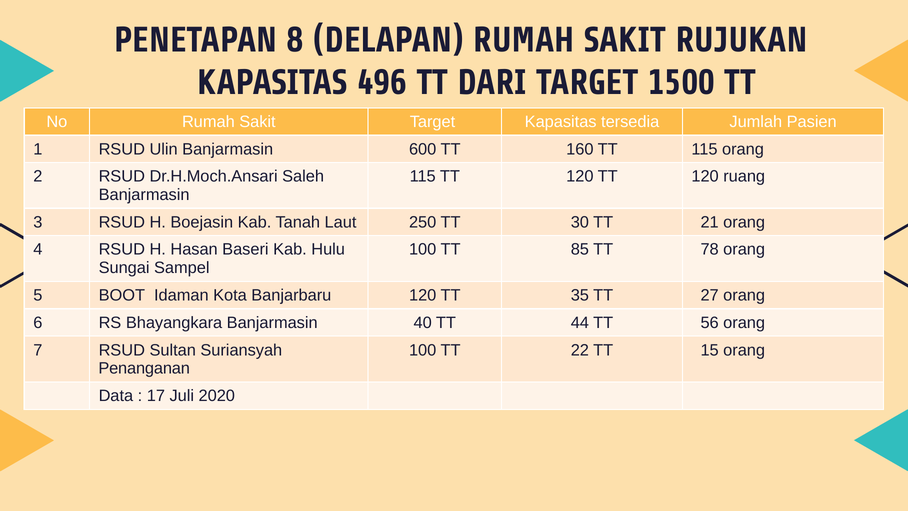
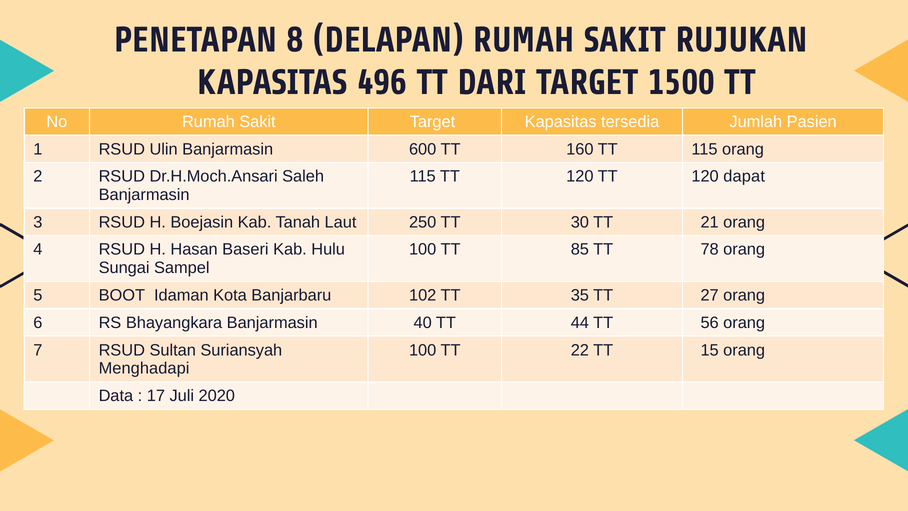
ruang: ruang -> dapat
Banjarbaru 120: 120 -> 102
Penanganan: Penanganan -> Menghadapi
